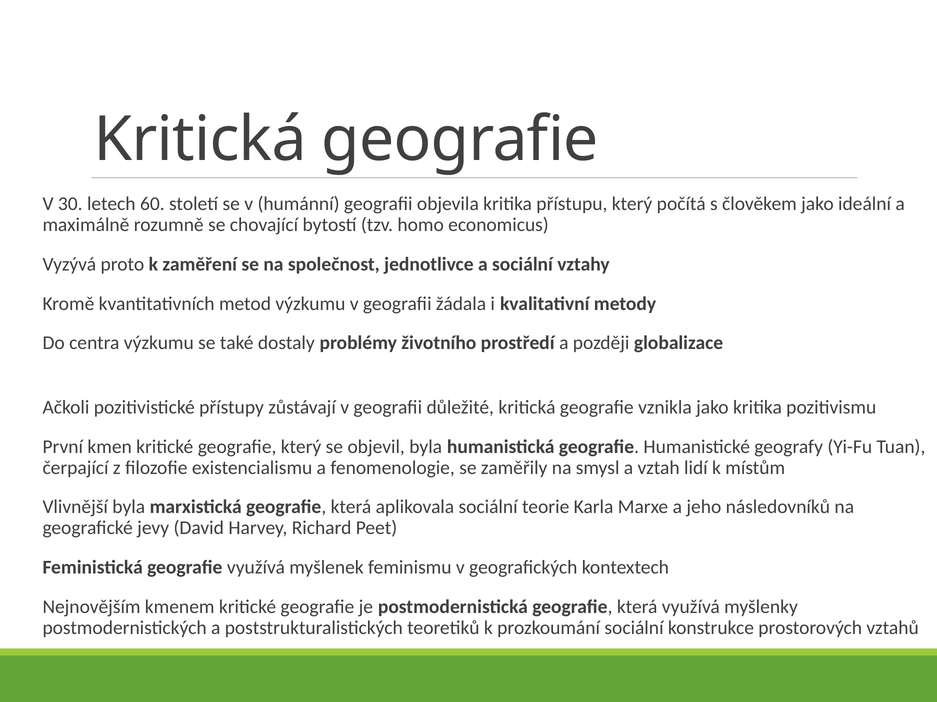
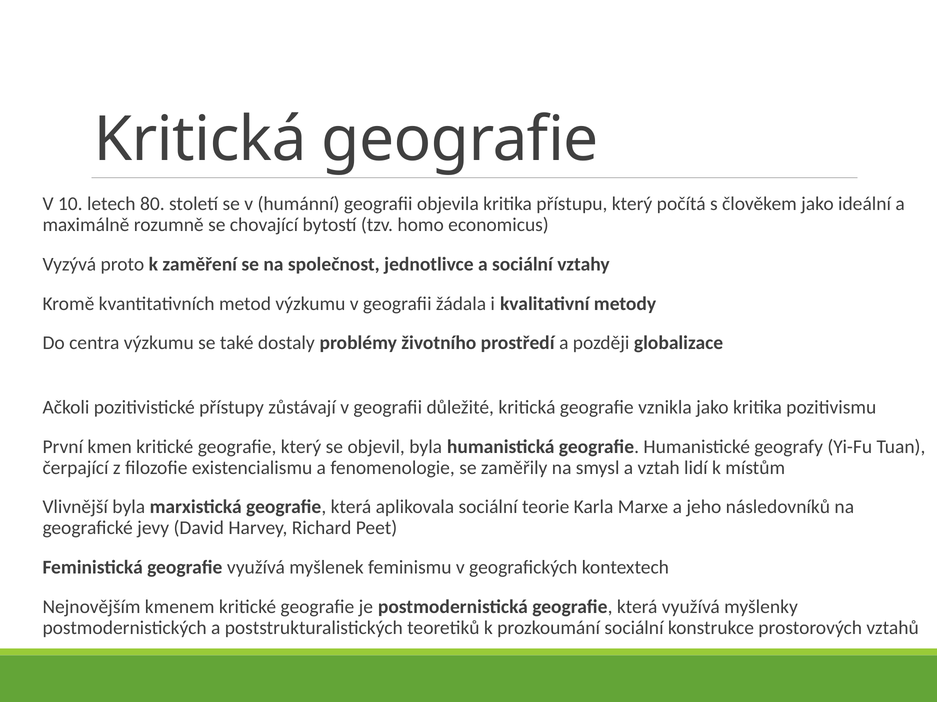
30: 30 -> 10
60: 60 -> 80
